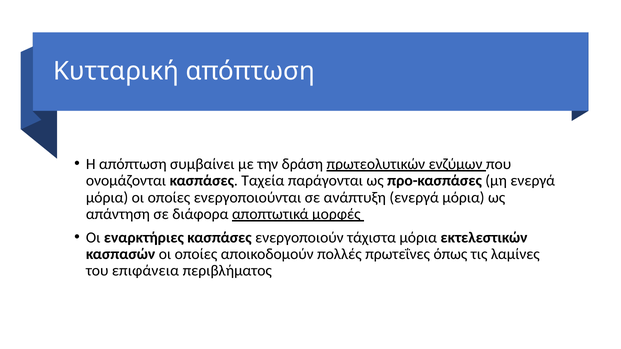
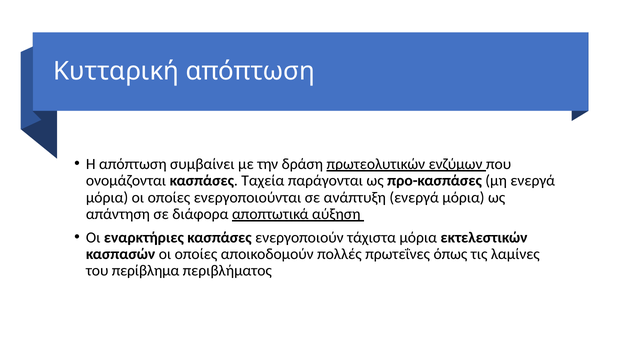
μορφές: μορφές -> αύξηση
επιφάνεια: επιφάνεια -> περίβλημα
